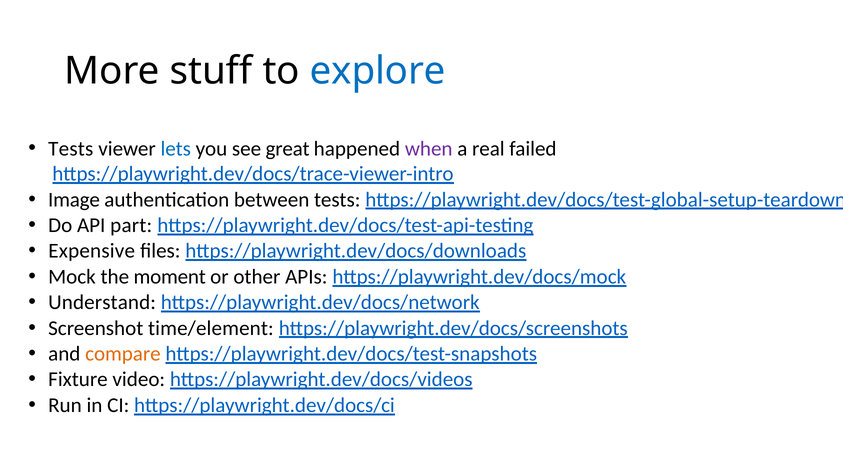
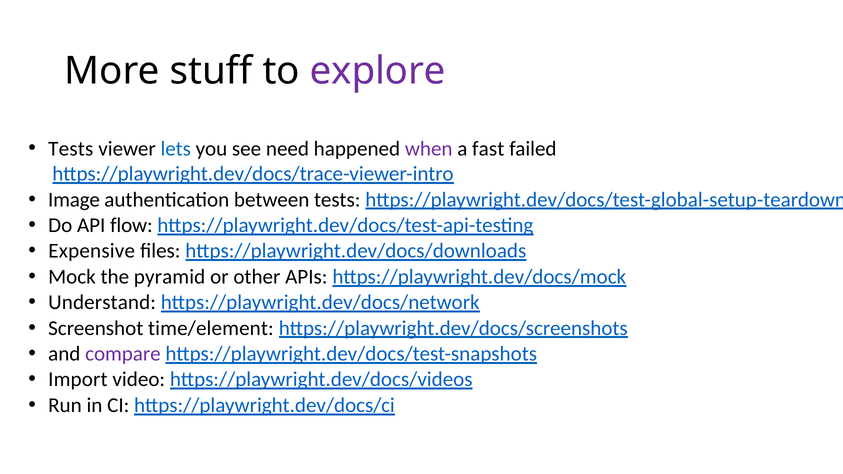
explore colour: blue -> purple
great: great -> need
real: real -> fast
part: part -> flow
moment: moment -> pyramid
compare colour: orange -> purple
Fixture: Fixture -> Import
